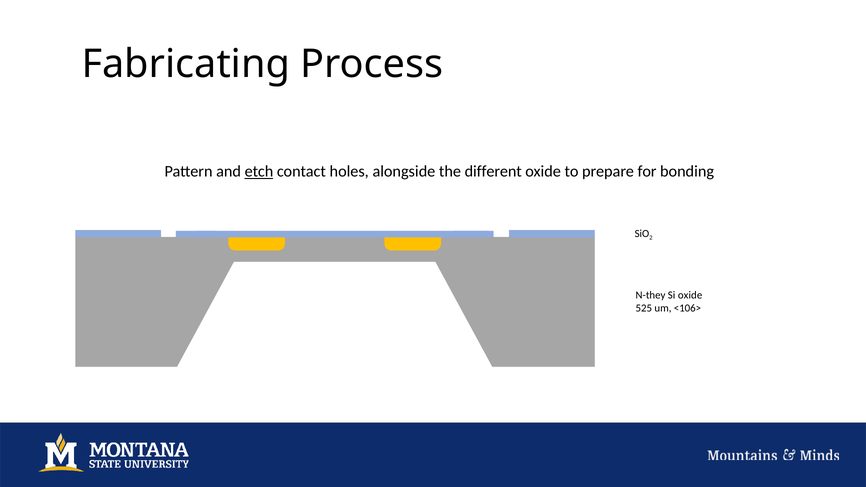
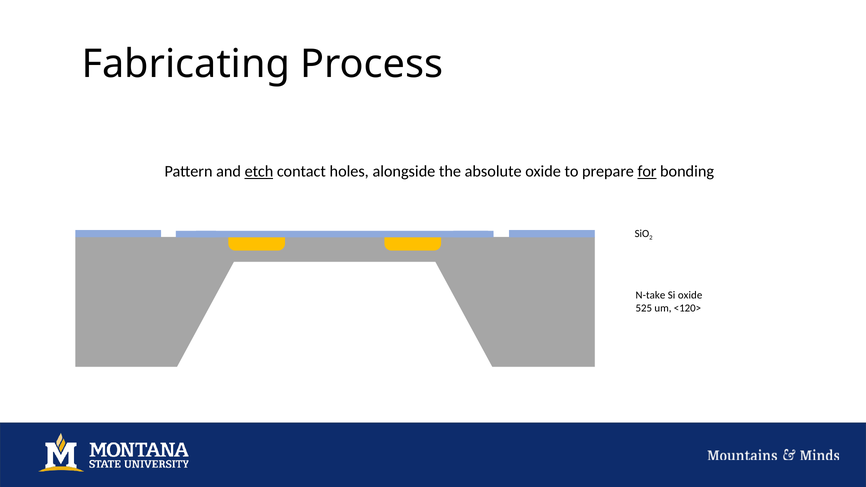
different: different -> absolute
for underline: none -> present
N-they: N-they -> N-take
<106>: <106> -> <120>
